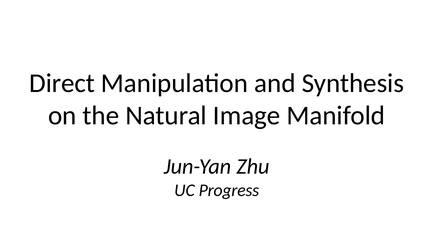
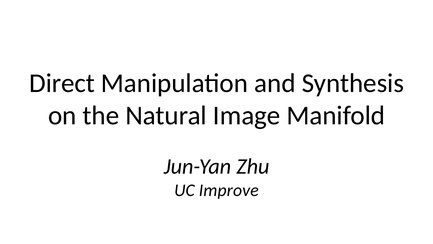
Progress: Progress -> Improve
